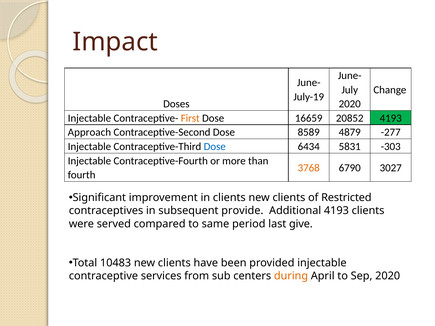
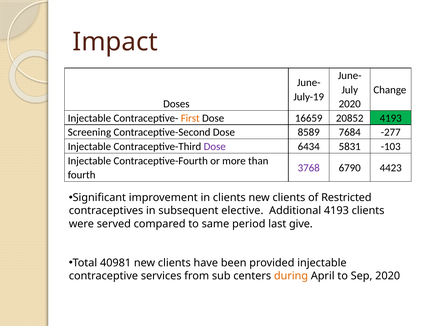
Approach: Approach -> Screening
4879: 4879 -> 7684
Dose at (215, 147) colour: blue -> purple
-303: -303 -> -103
3768 colour: orange -> purple
3027: 3027 -> 4423
provide: provide -> elective
10483: 10483 -> 40981
